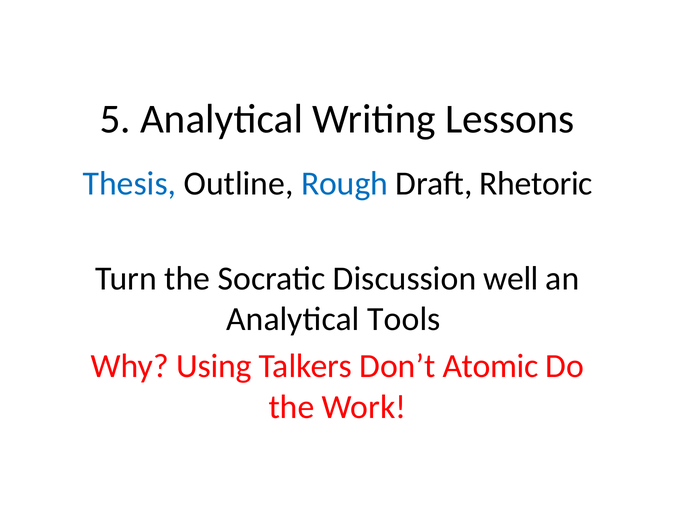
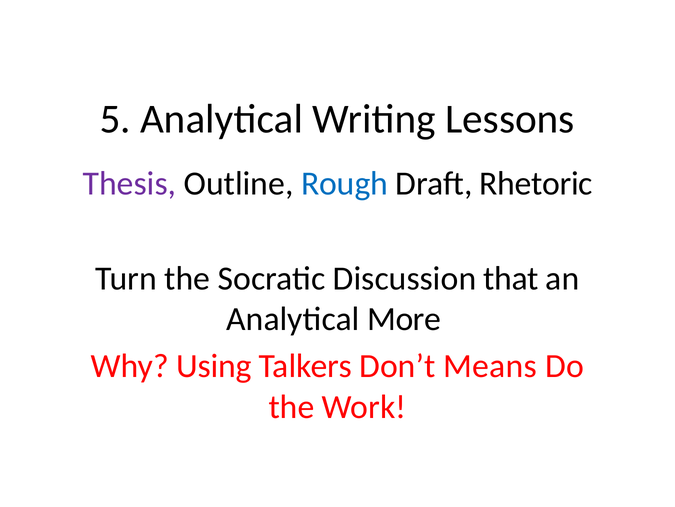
Thesis colour: blue -> purple
well: well -> that
Tools: Tools -> More
Atomic: Atomic -> Means
